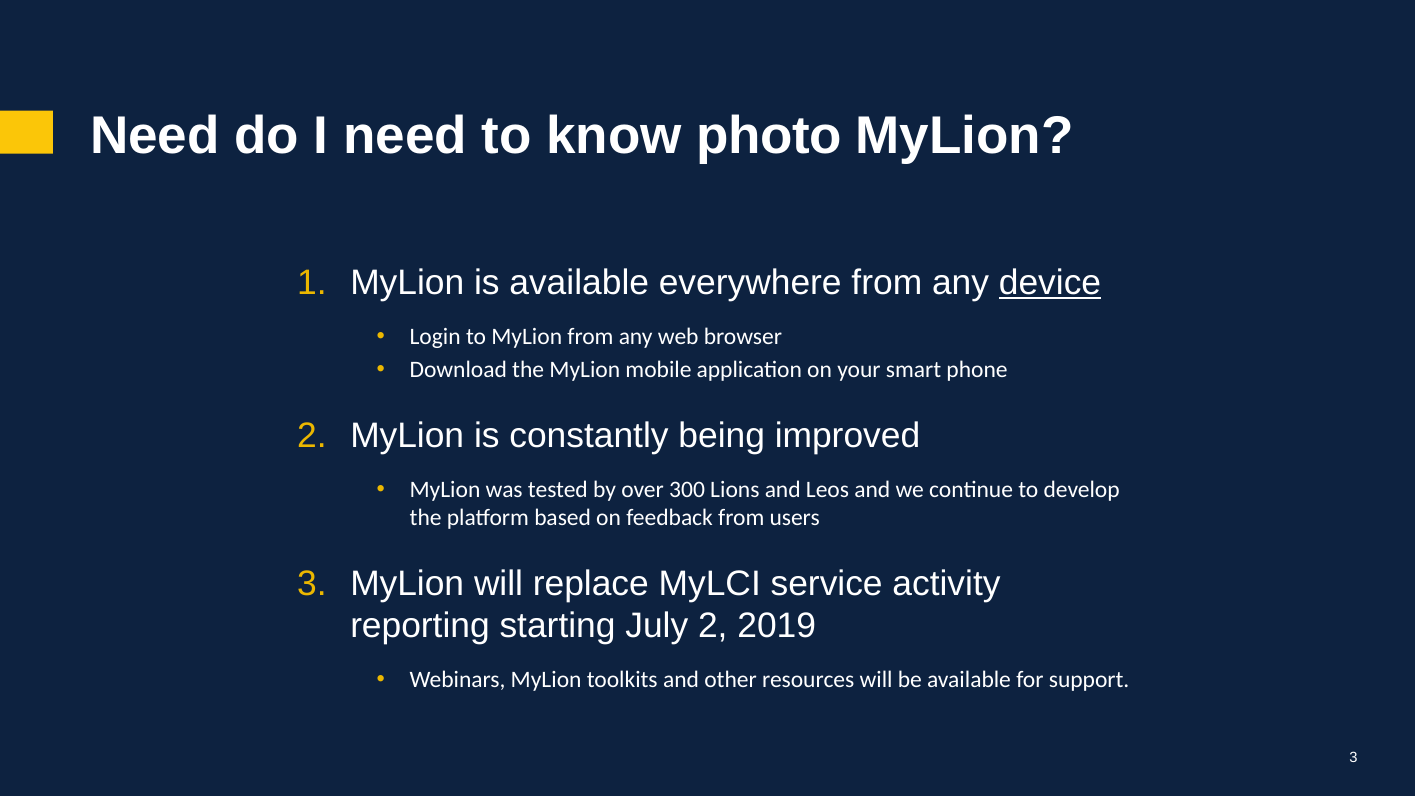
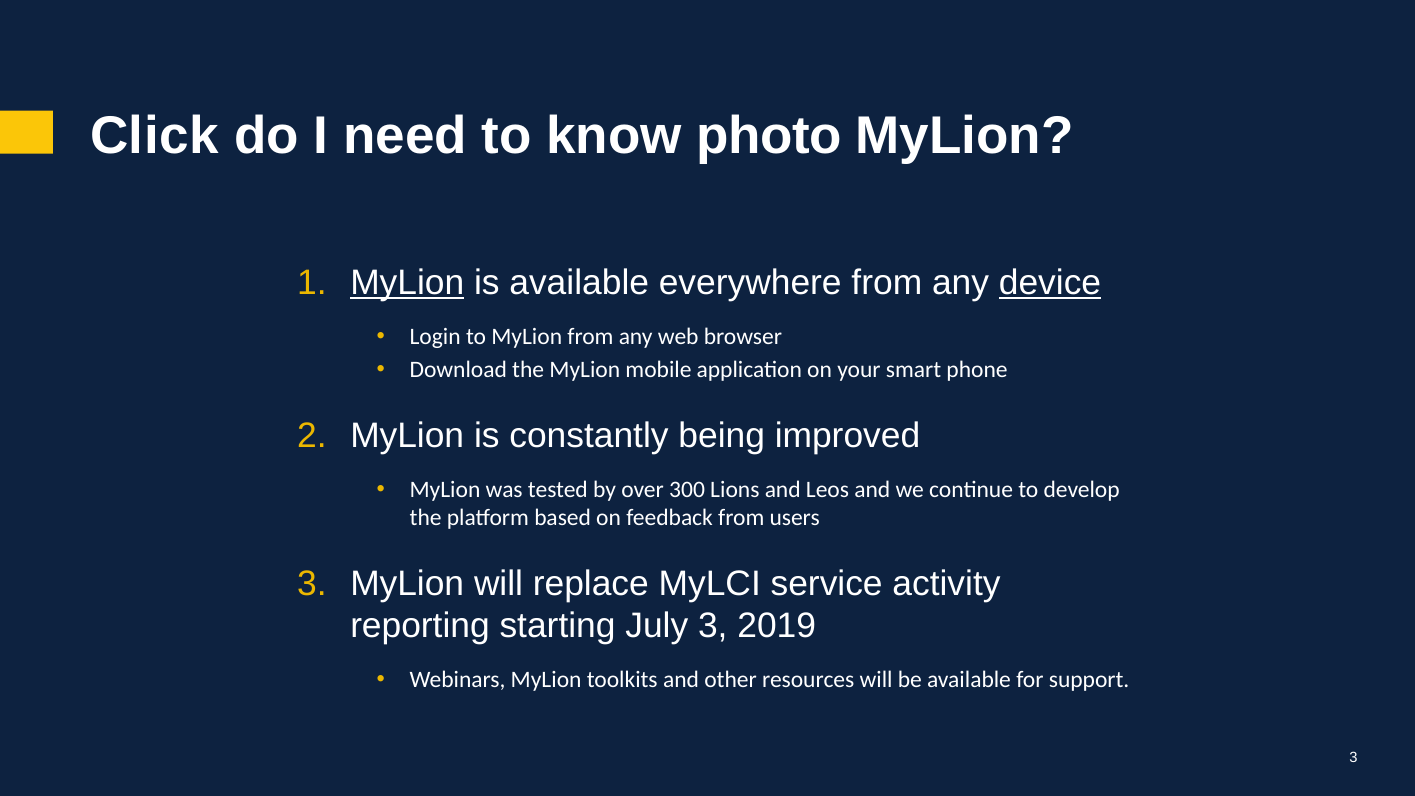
Need at (155, 136): Need -> Click
MyLion at (407, 283) underline: none -> present
July 2: 2 -> 3
